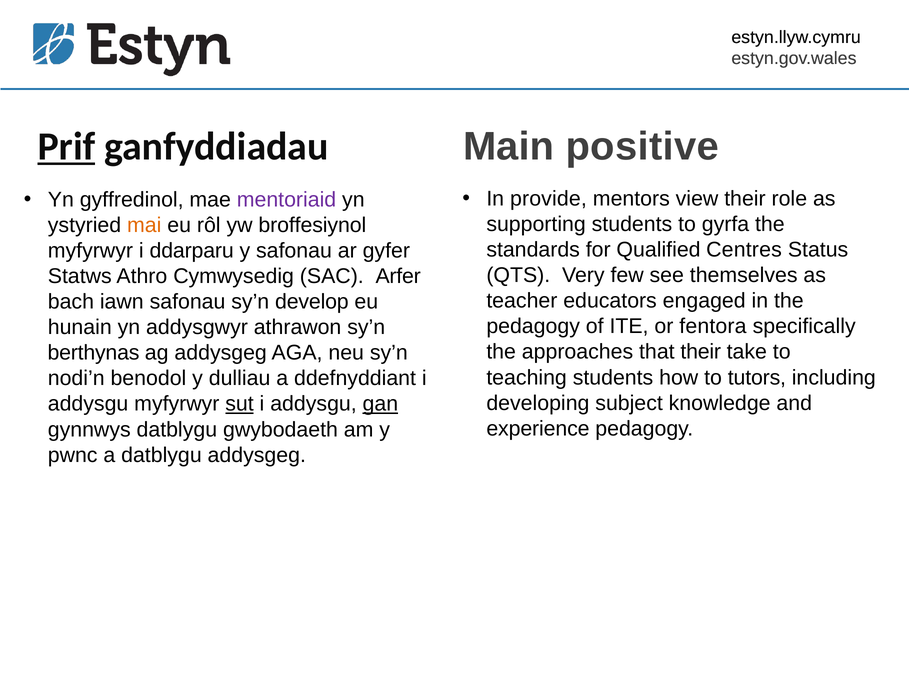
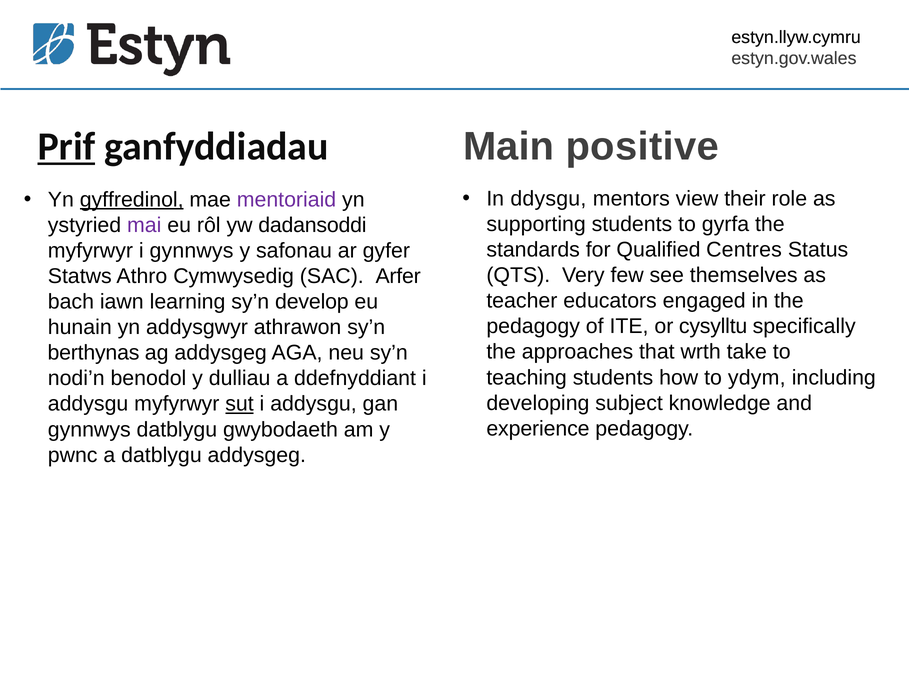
provide: provide -> ddysgu
gyffredinol underline: none -> present
mai colour: orange -> purple
broffesiynol: broffesiynol -> dadansoddi
i ddarparu: ddarparu -> gynnwys
iawn safonau: safonau -> learning
fentora: fentora -> cysylltu
that their: their -> wrth
tutors: tutors -> ydym
gan underline: present -> none
